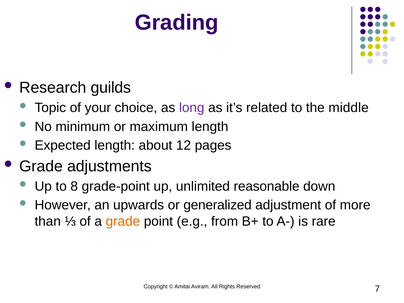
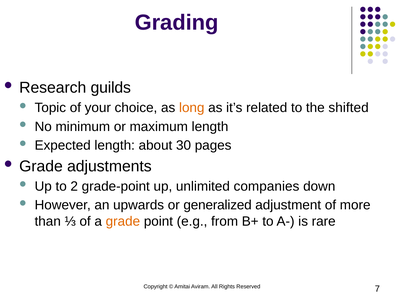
long colour: purple -> orange
middle: middle -> shifted
12: 12 -> 30
8: 8 -> 2
reasonable: reasonable -> companies
